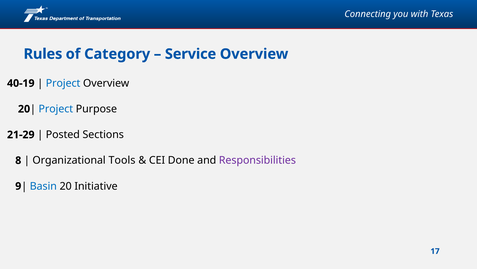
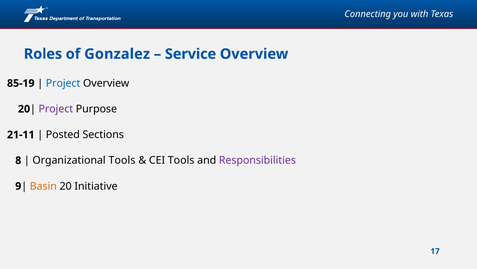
Rules: Rules -> Roles
Category: Category -> Gonzalez
40-19: 40-19 -> 85-19
Project at (56, 109) colour: blue -> purple
21-29: 21-29 -> 21-11
CEI Done: Done -> Tools
Basin colour: blue -> orange
